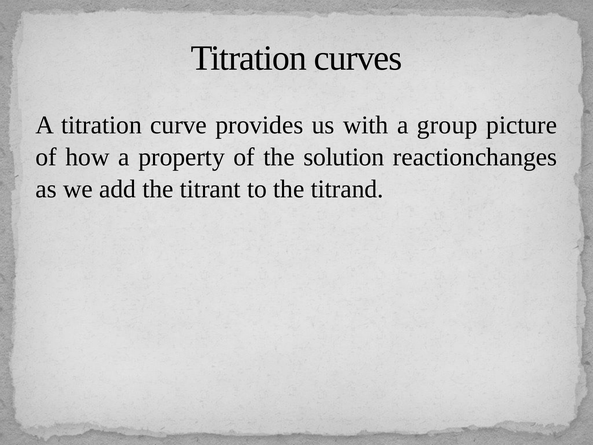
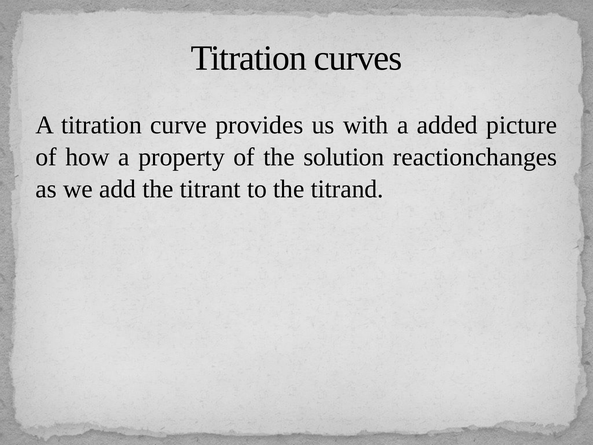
group: group -> added
